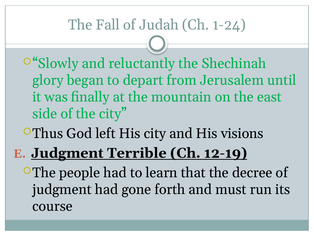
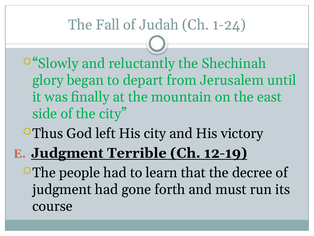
visions: visions -> victory
